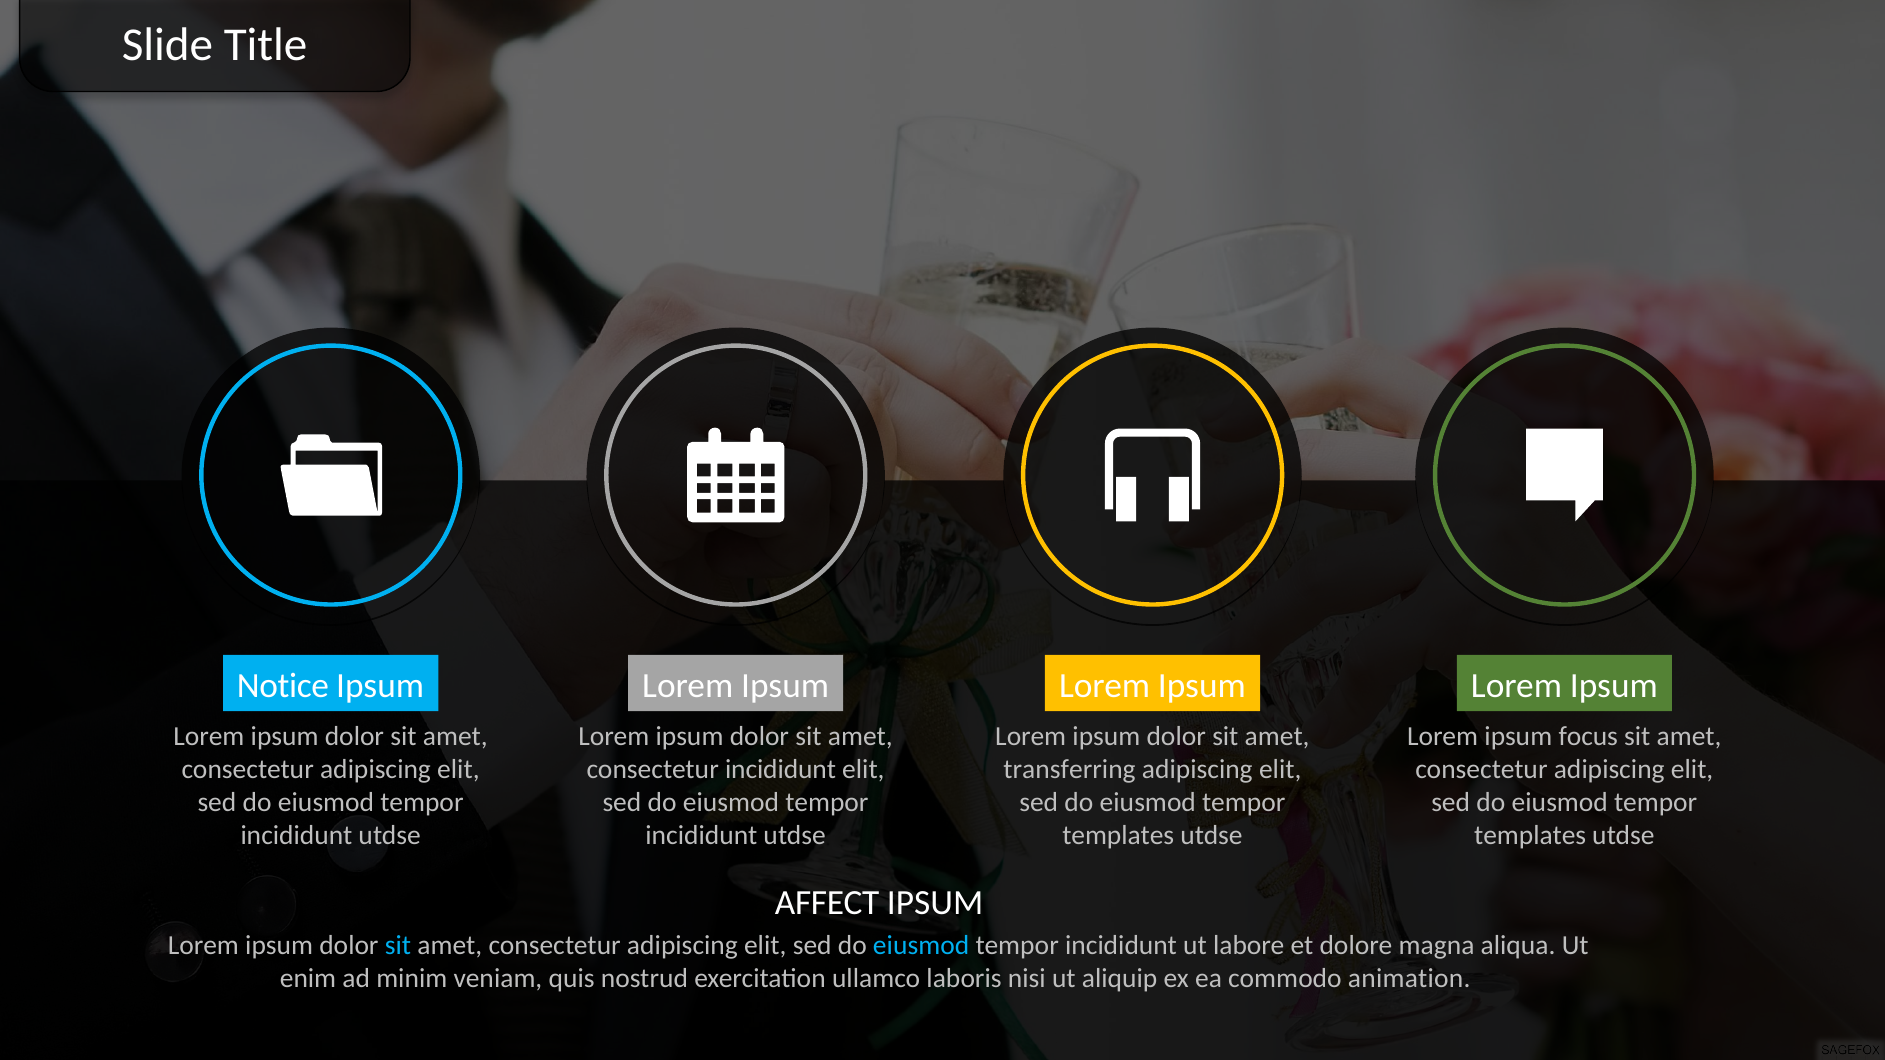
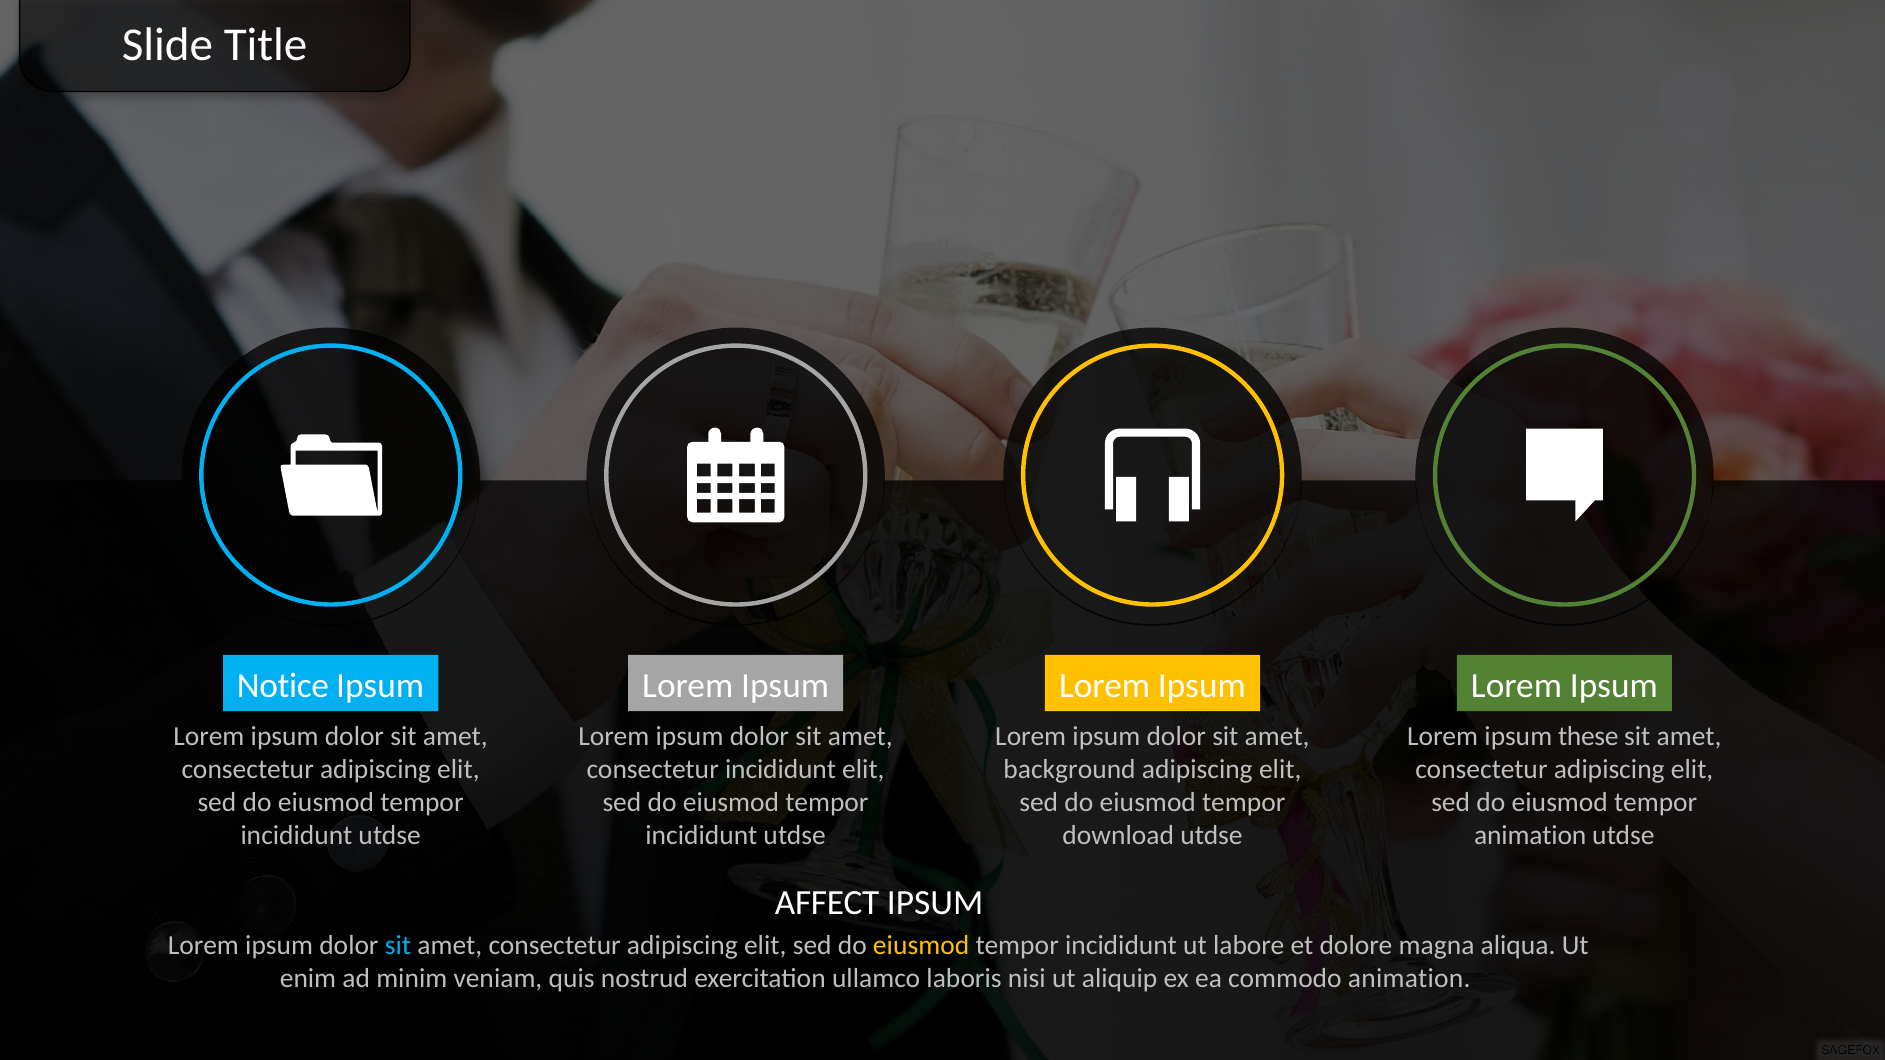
focus: focus -> these
transferring: transferring -> background
templates at (1118, 835): templates -> download
templates at (1530, 835): templates -> animation
eiusmod at (921, 945) colour: light blue -> yellow
